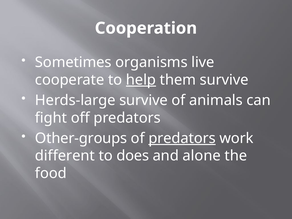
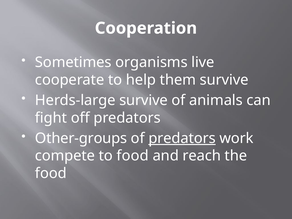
help underline: present -> none
different: different -> compete
to does: does -> food
alone: alone -> reach
